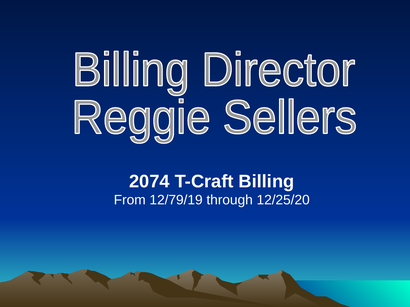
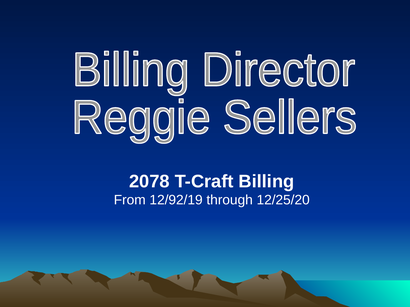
2074: 2074 -> 2078
12/79/19: 12/79/19 -> 12/92/19
